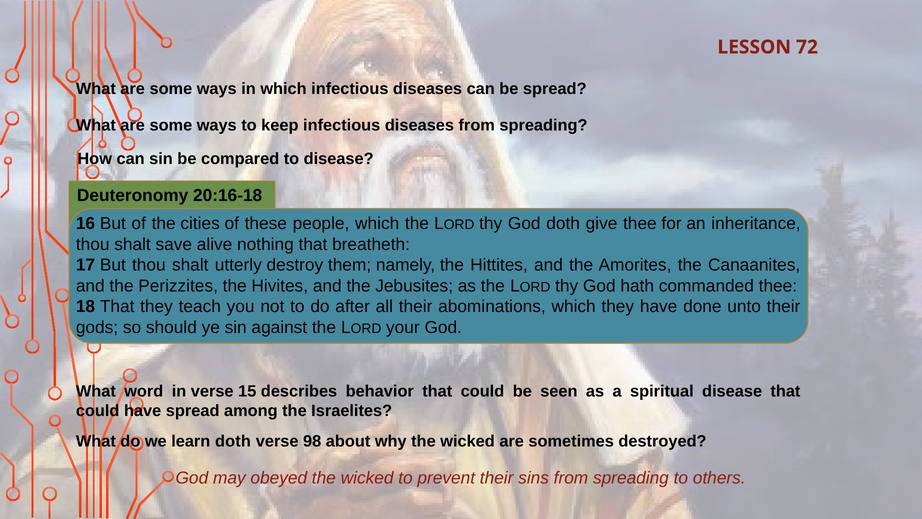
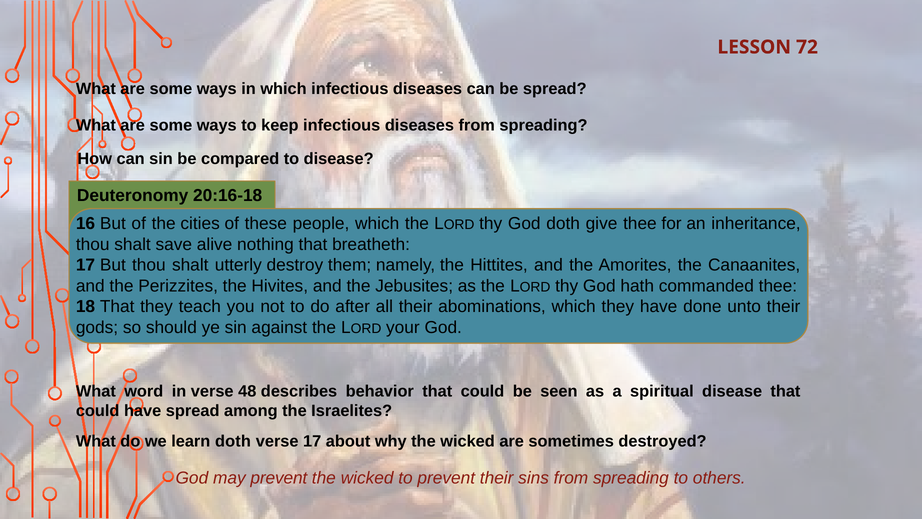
15: 15 -> 48
verse 98: 98 -> 17
may obeyed: obeyed -> prevent
